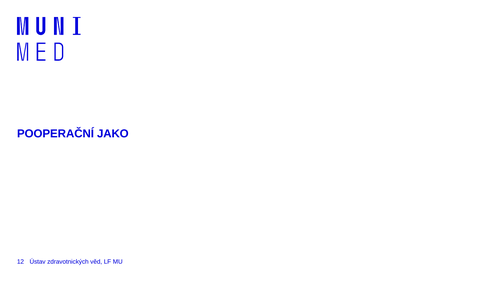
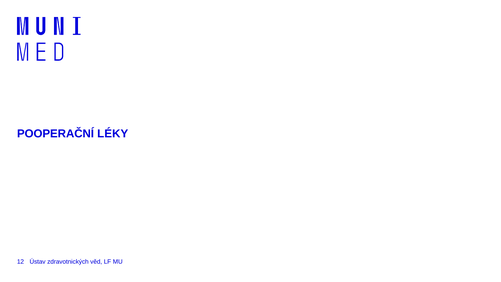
JAKO: JAKO -> LÉKY
